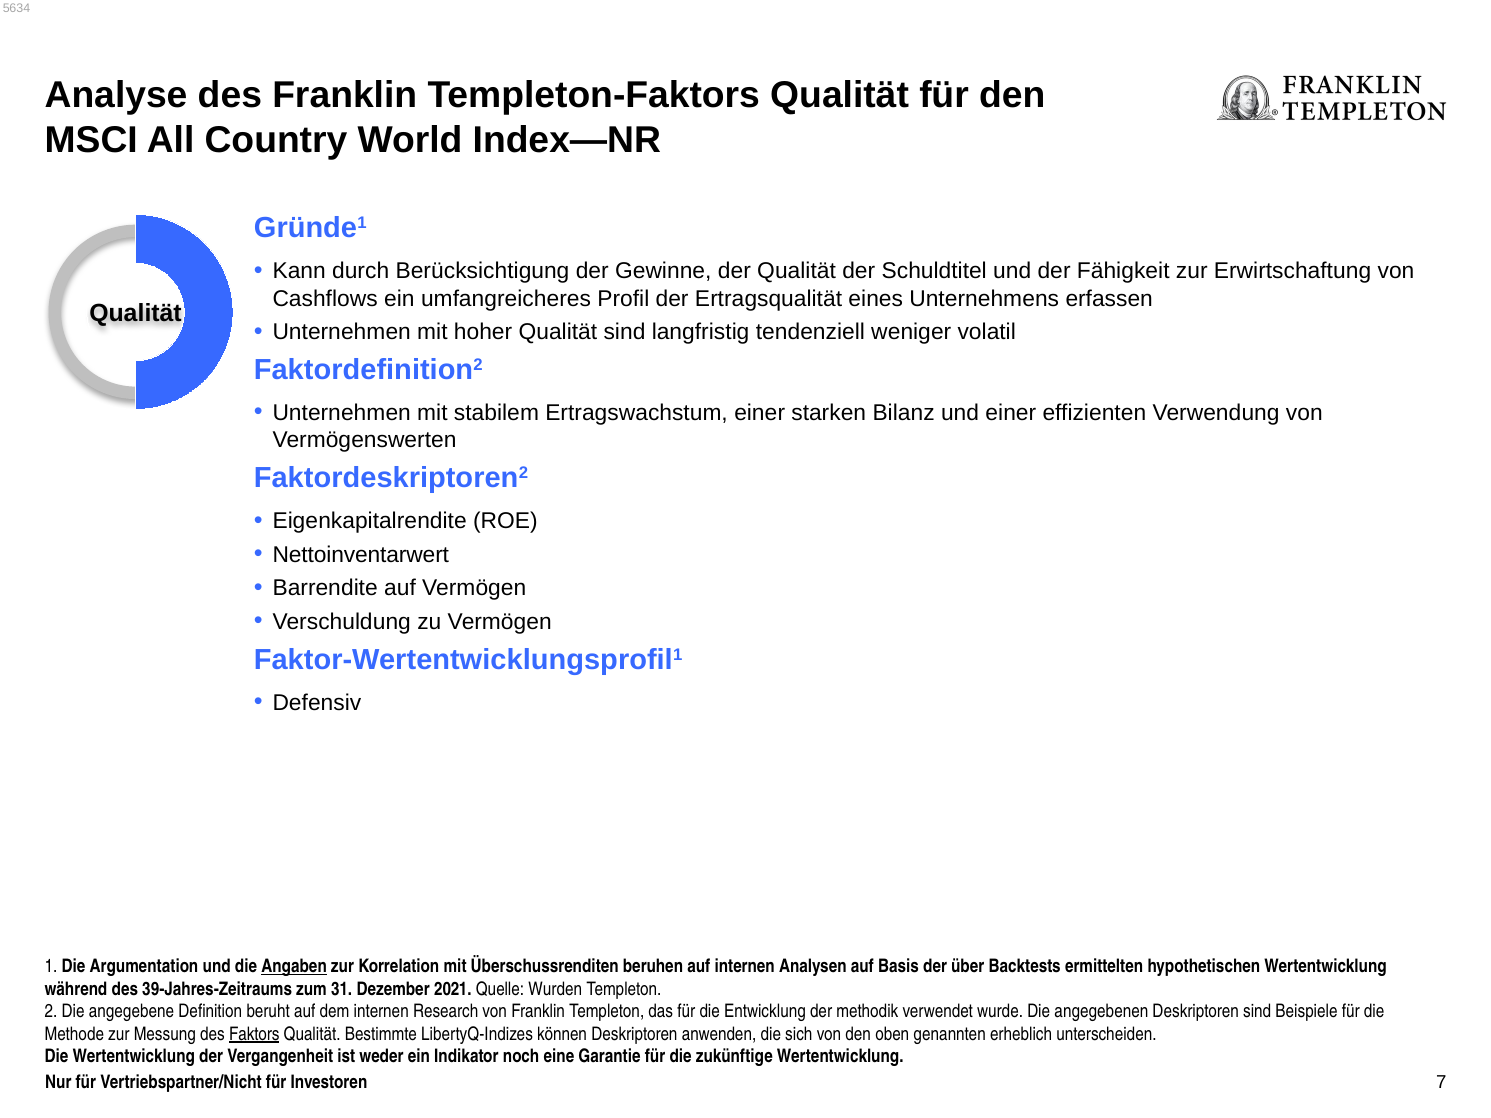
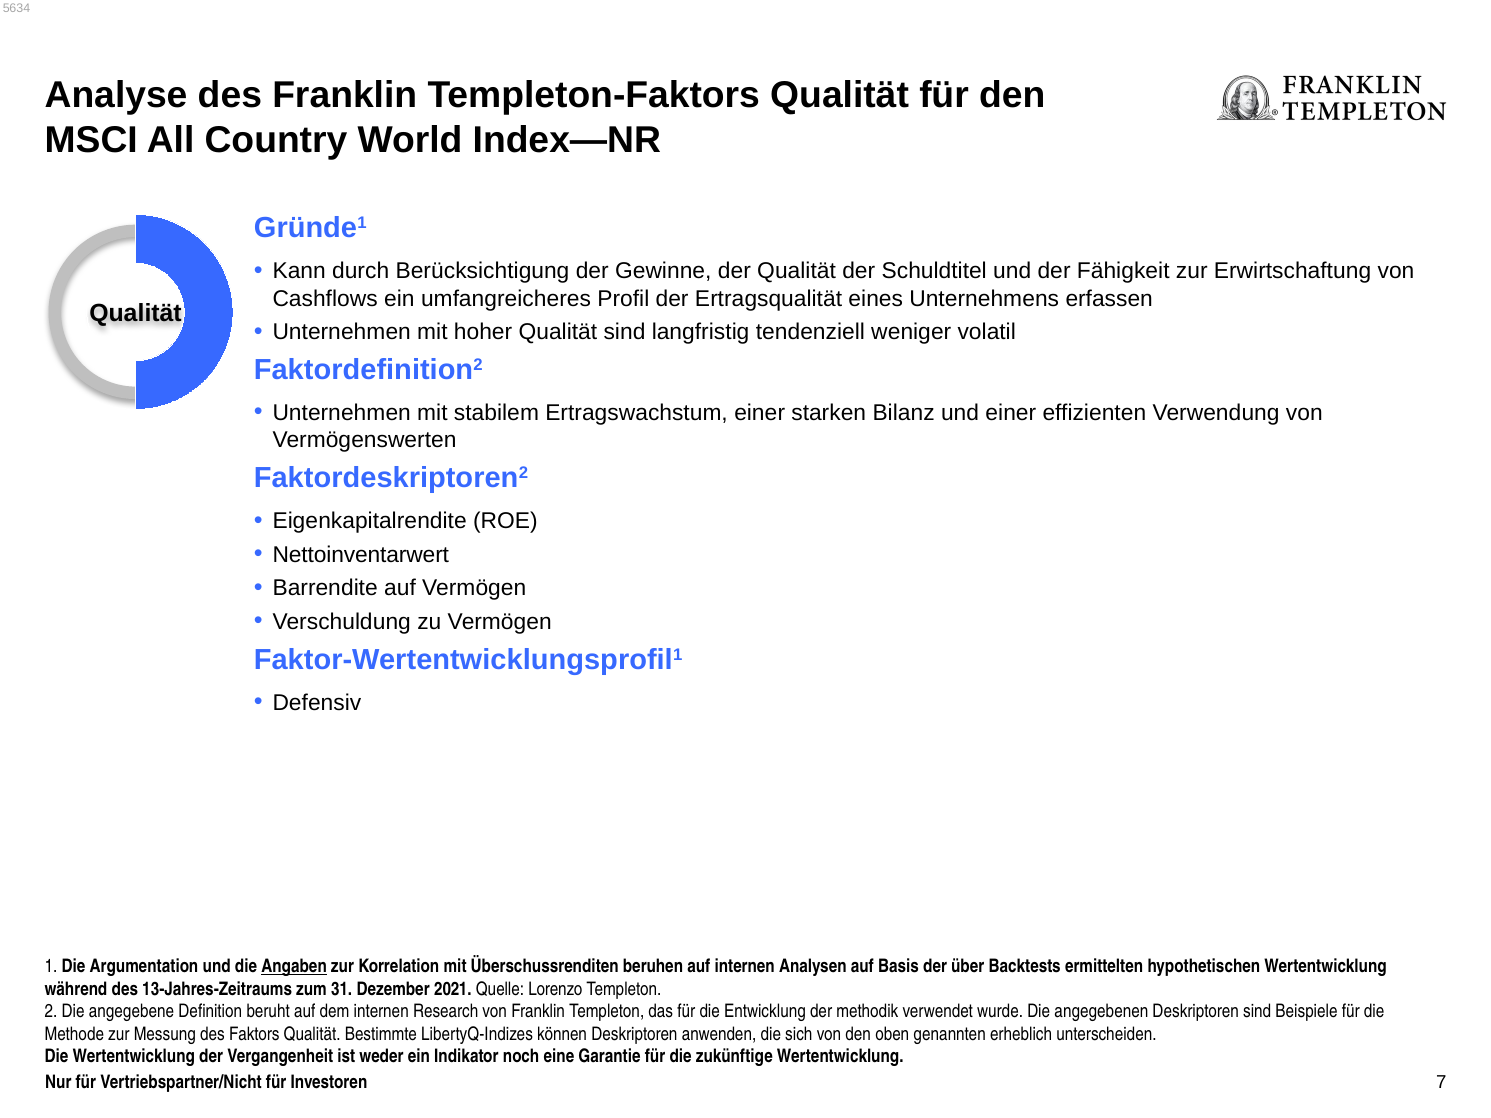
39-Jahres-Zeitraums: 39-Jahres-Zeitraums -> 13-Jahres-Zeitraums
Wurden: Wurden -> Lorenzo
Faktors underline: present -> none
